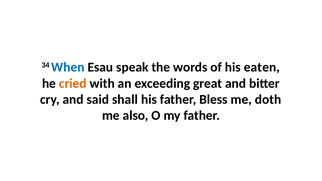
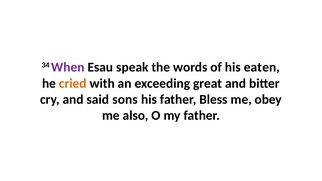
When colour: blue -> purple
shall: shall -> sons
doth: doth -> obey
